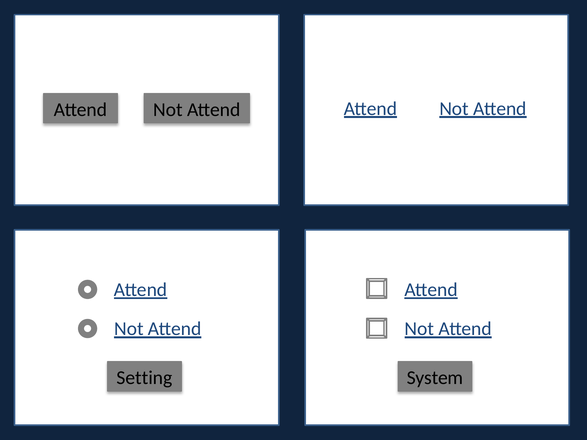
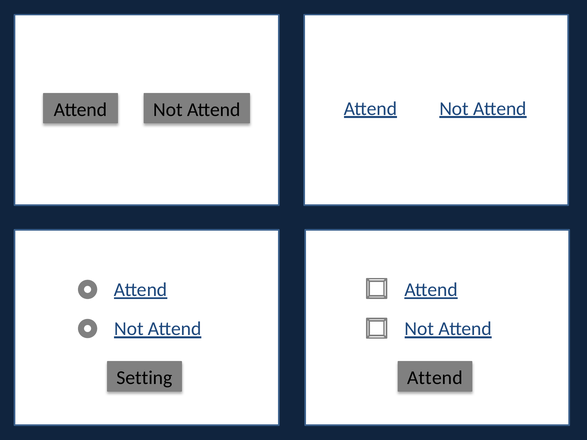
System at (435, 378): System -> Attend
